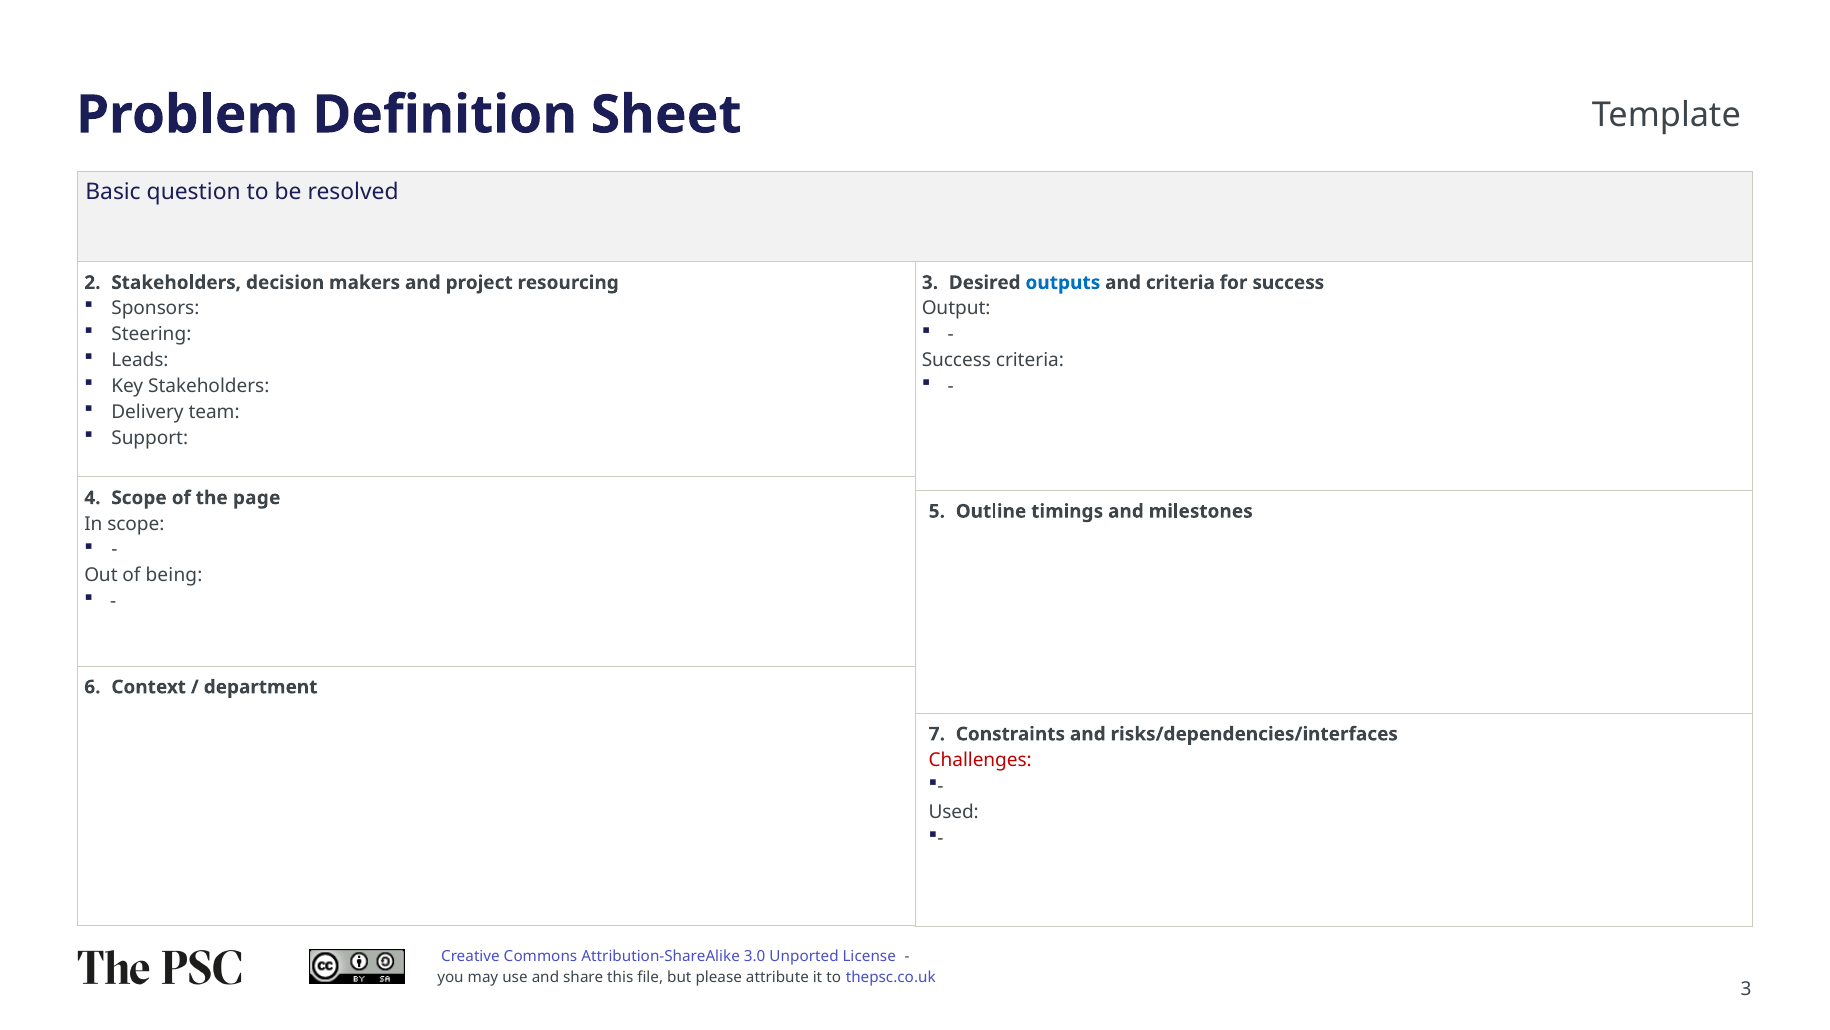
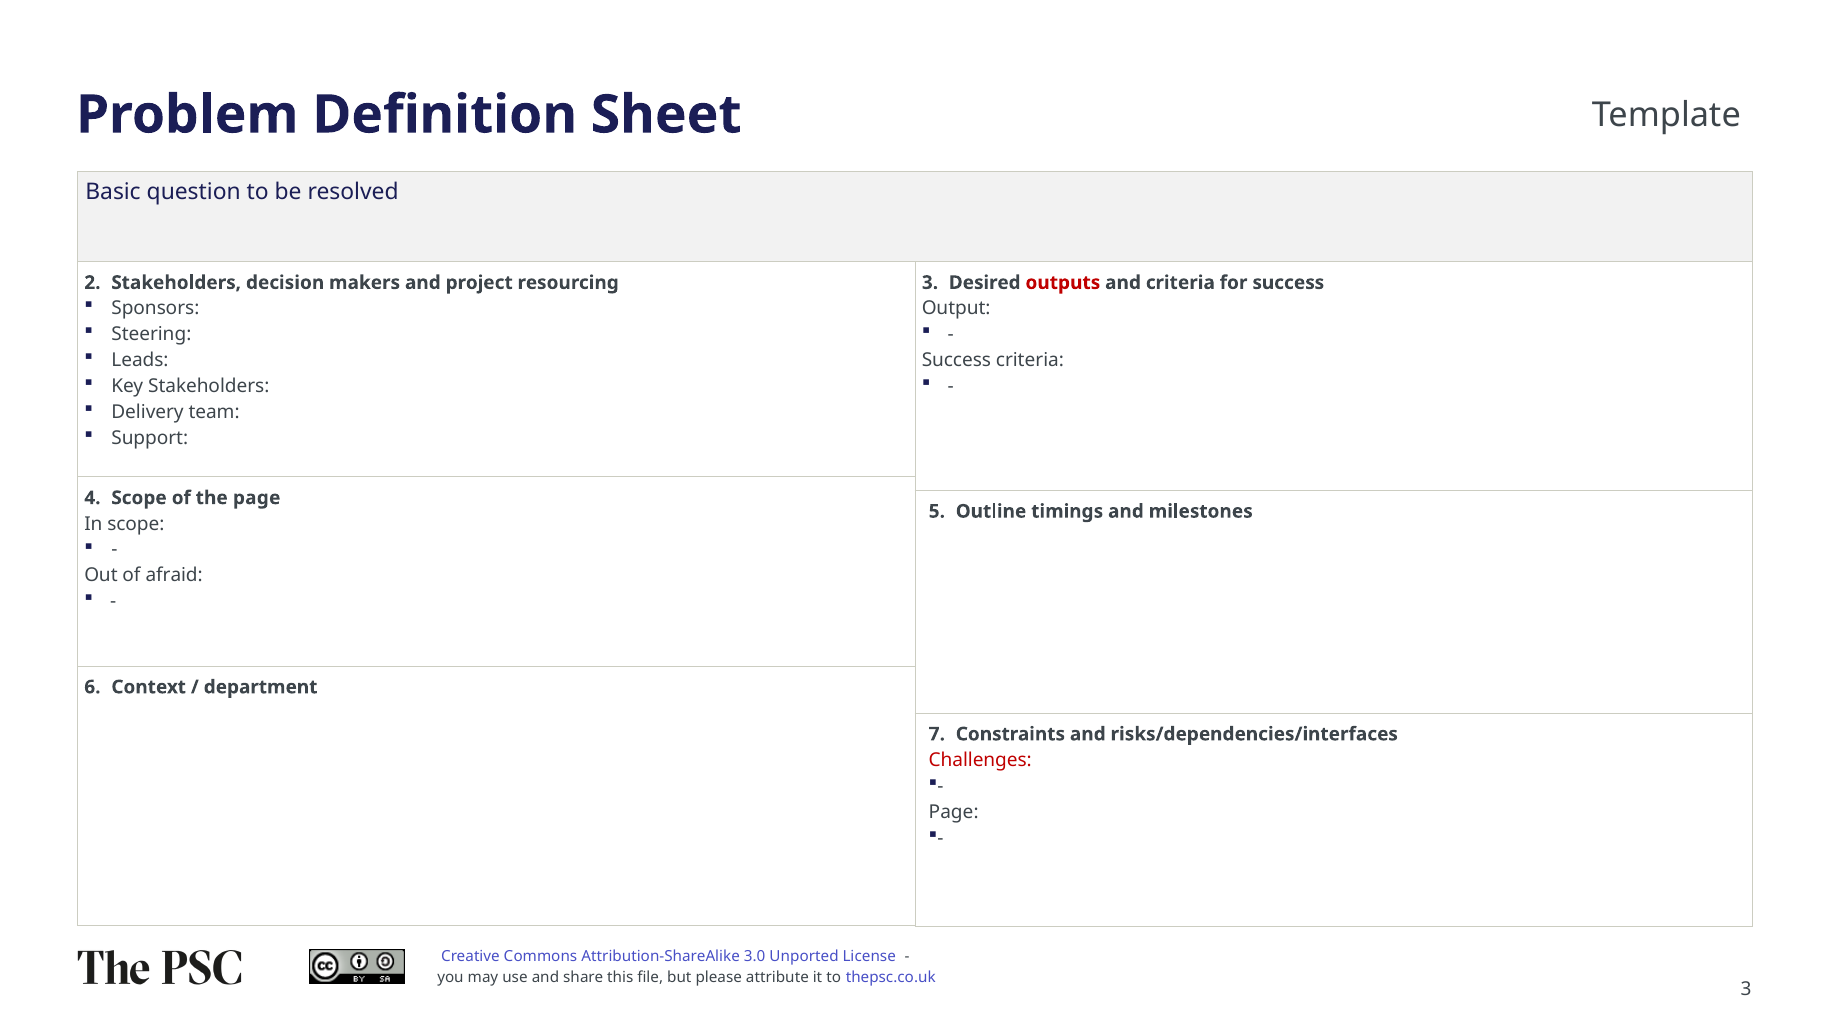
outputs colour: blue -> red
being: being -> afraid
Used at (954, 811): Used -> Page
